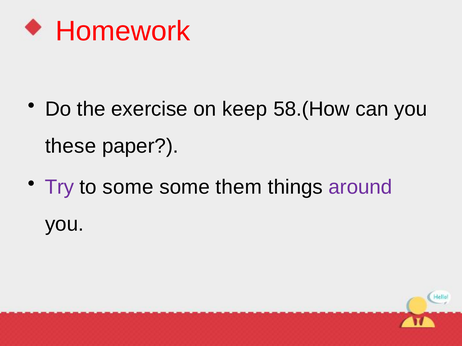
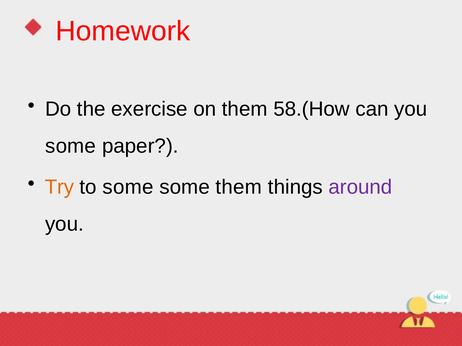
on keep: keep -> them
these at (71, 146): these -> some
Try colour: purple -> orange
